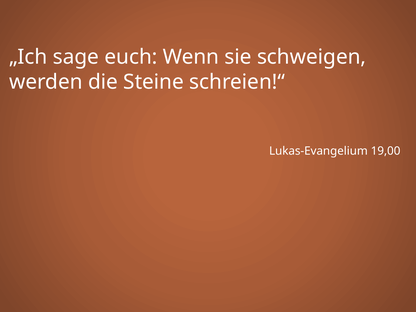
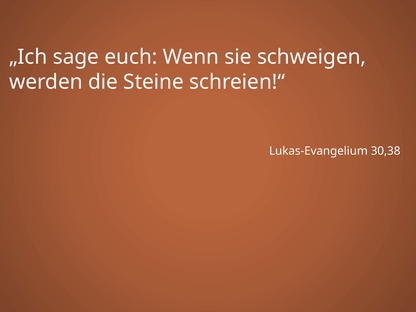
19,00: 19,00 -> 30,38
